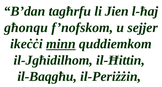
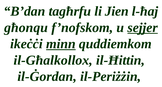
sejjer underline: none -> present
il-Jgħidilhom: il-Jgħidilhom -> il-Għalkollox
il-Baqgħu: il-Baqgħu -> il-Ġordan
